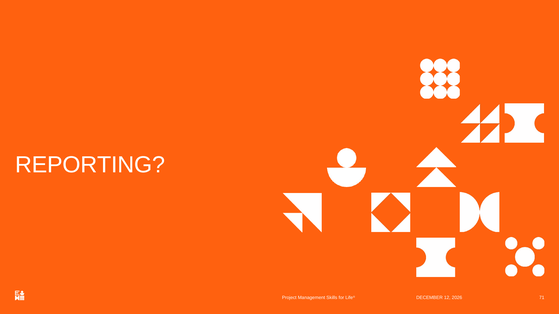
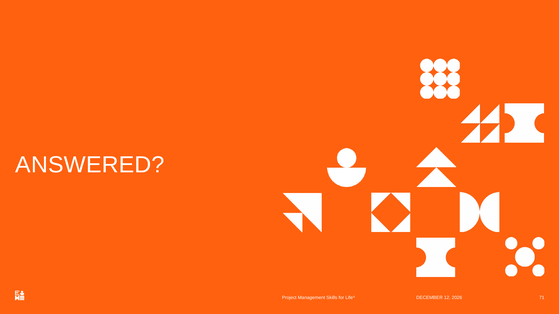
REPORTING: REPORTING -> ANSWERED
